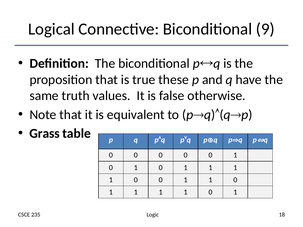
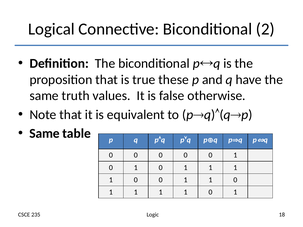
9: 9 -> 2
Grass at (45, 134): Grass -> Same
